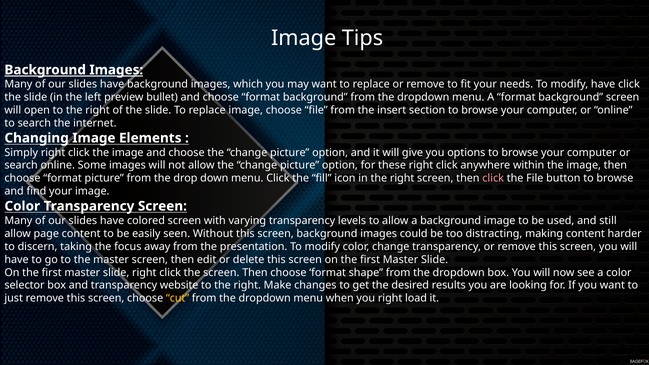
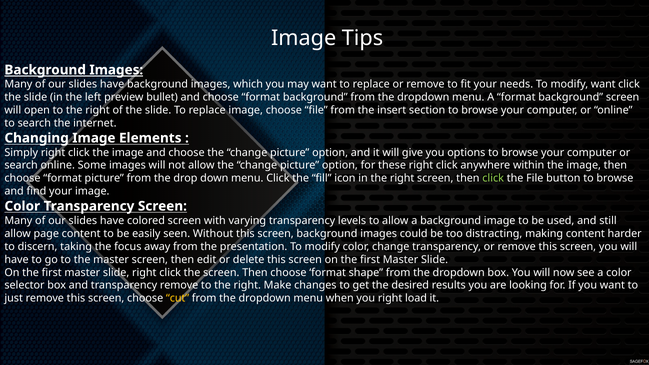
modify have: have -> want
click at (493, 178) colour: pink -> light green
transparency website: website -> remove
